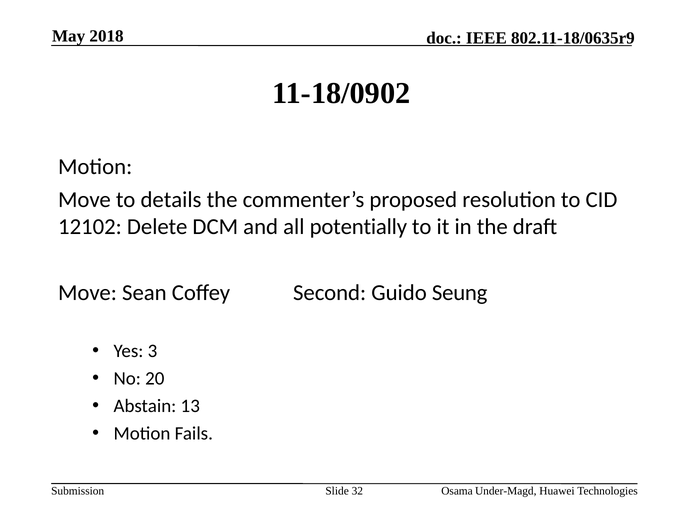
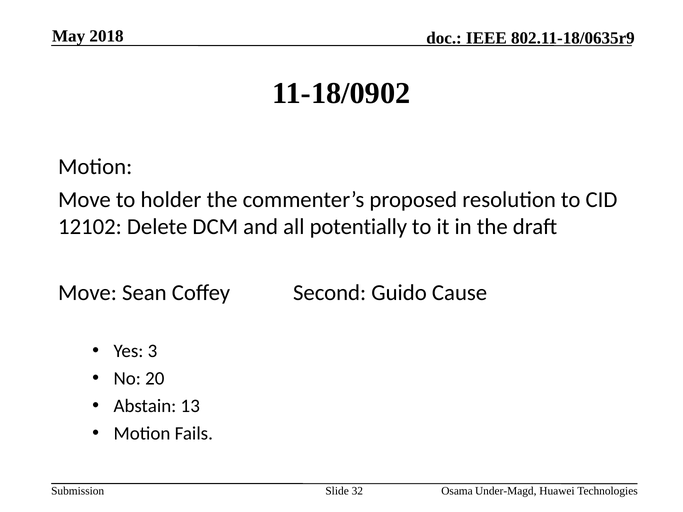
details: details -> holder
Seung: Seung -> Cause
